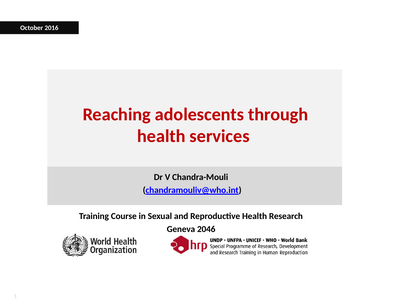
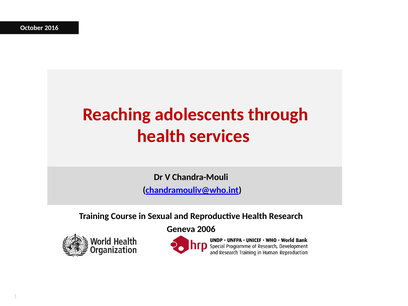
2046: 2046 -> 2006
